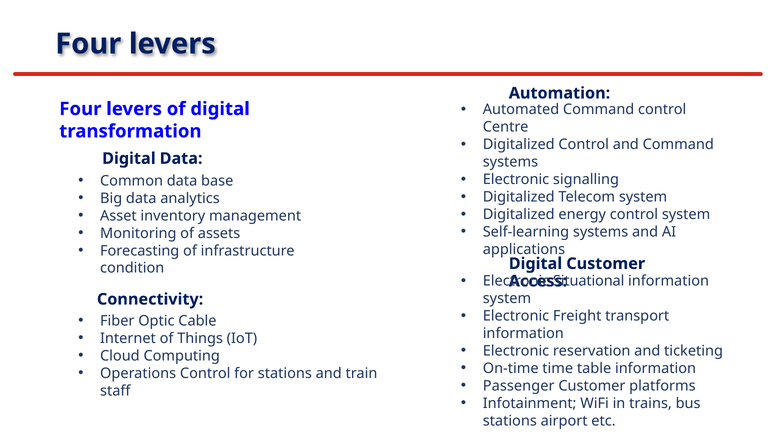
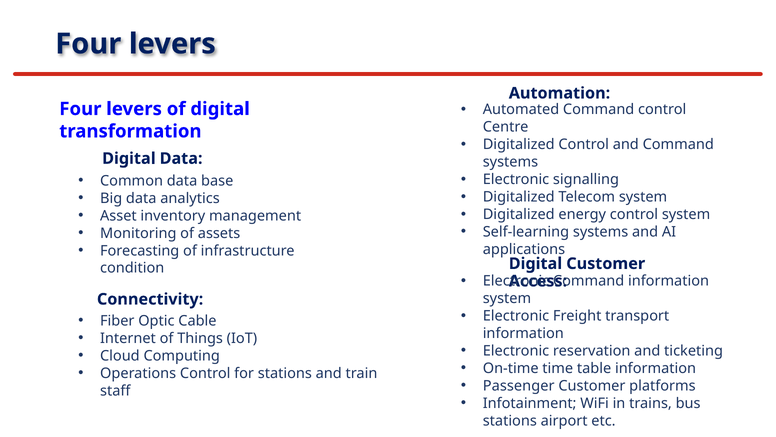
Situational at (589, 281): Situational -> Command
